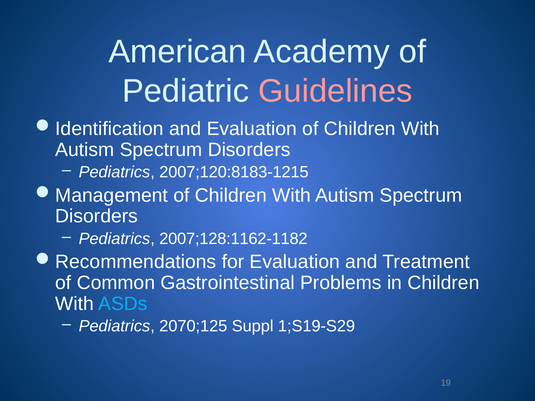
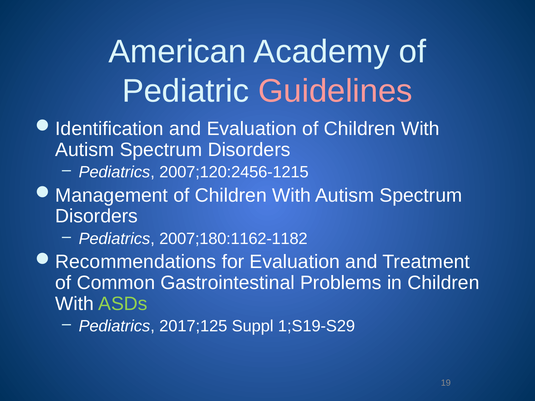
2007;120:8183-1215: 2007;120:8183-1215 -> 2007;120:2456-1215
2007;128:1162-1182: 2007;128:1162-1182 -> 2007;180:1162-1182
ASDs colour: light blue -> light green
2070;125: 2070;125 -> 2017;125
